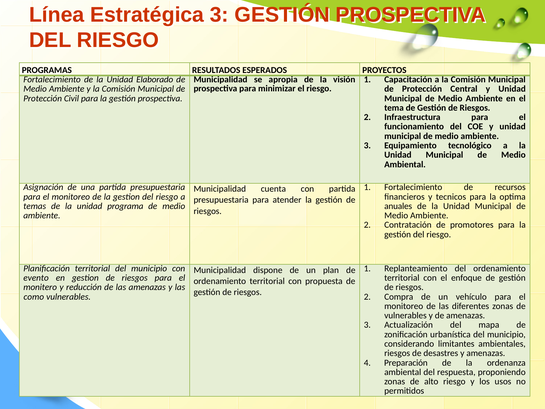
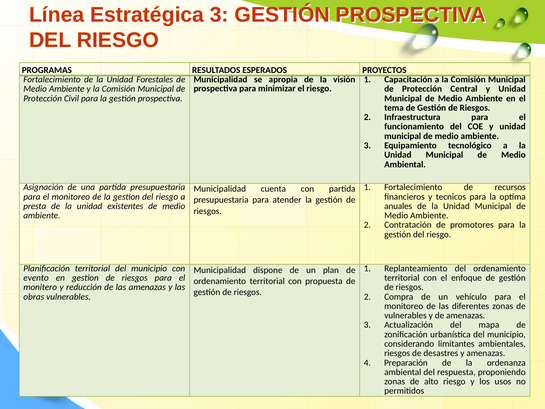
Elaborado: Elaborado -> Forestales
temas: temas -> presta
programa: programa -> existentes
como: como -> obras
